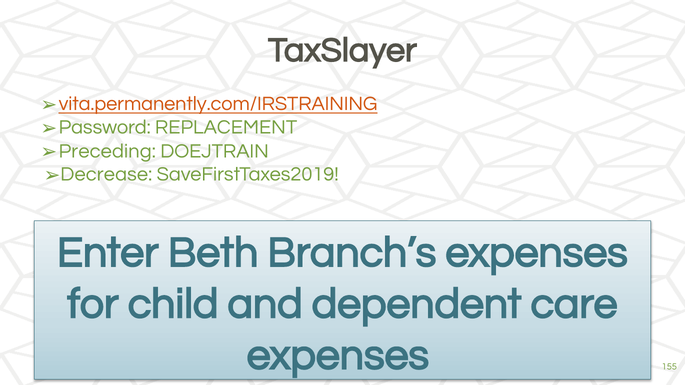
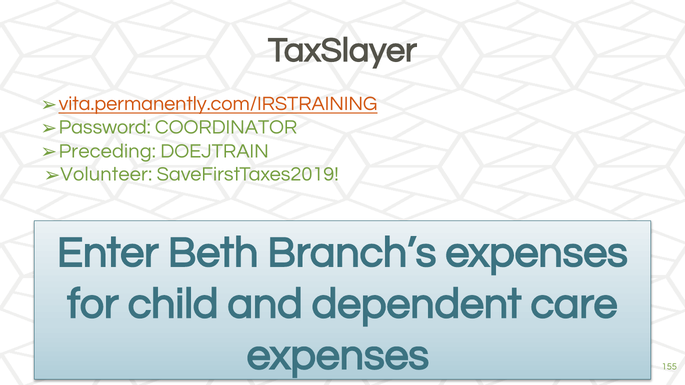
REPLACEMENT: REPLACEMENT -> COORDINATOR
Decrease: Decrease -> Volunteer
